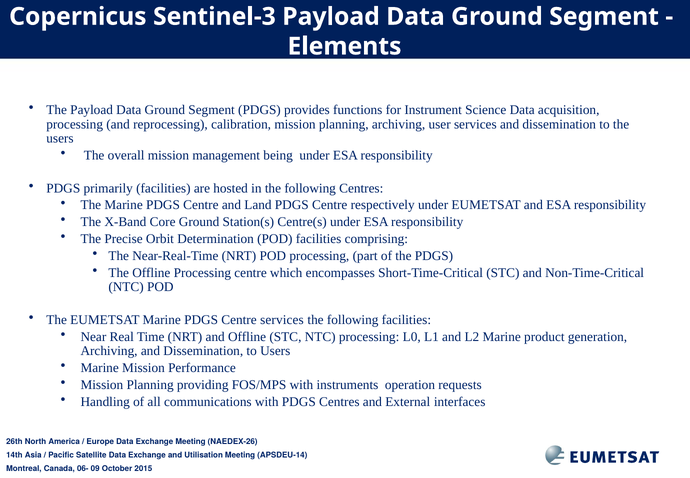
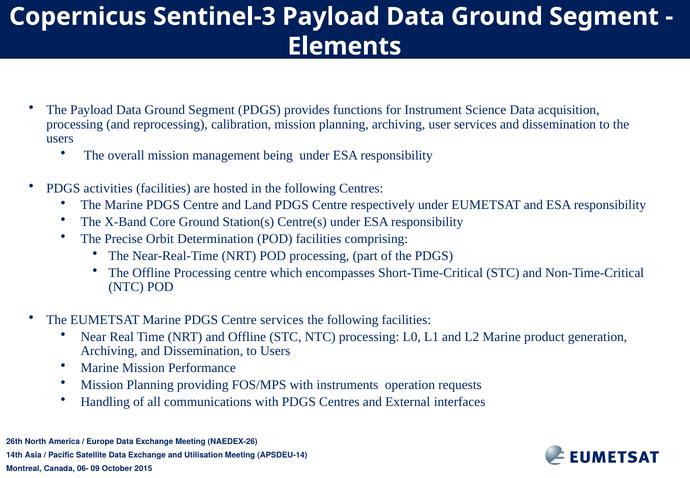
primarily: primarily -> activities
